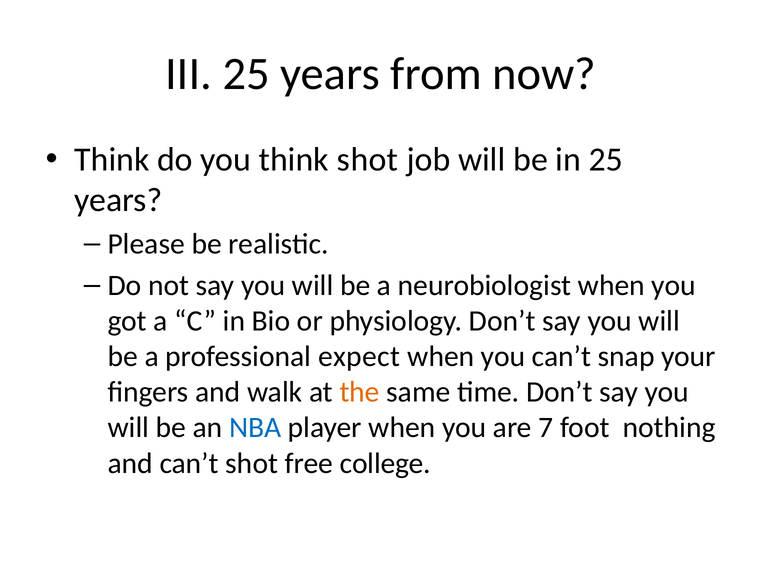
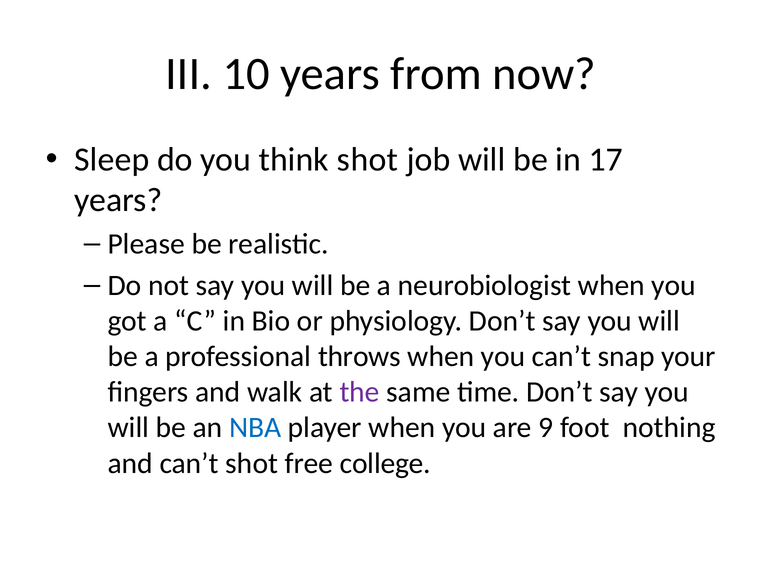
III 25: 25 -> 10
Think at (112, 160): Think -> Sleep
in 25: 25 -> 17
expect: expect -> throws
the colour: orange -> purple
7: 7 -> 9
